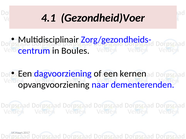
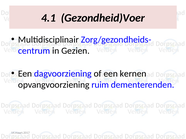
Boules: Boules -> Gezien
naar: naar -> ruim
